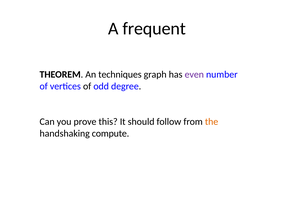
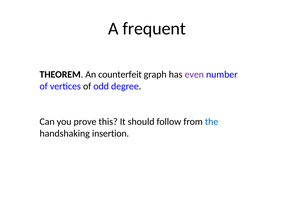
techniques: techniques -> counterfeit
the colour: orange -> blue
compute: compute -> insertion
